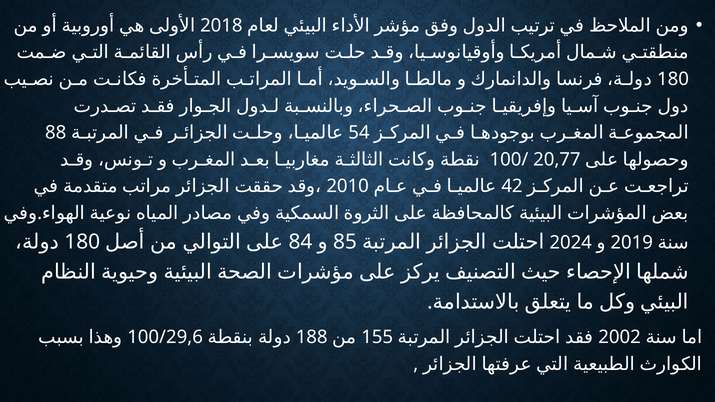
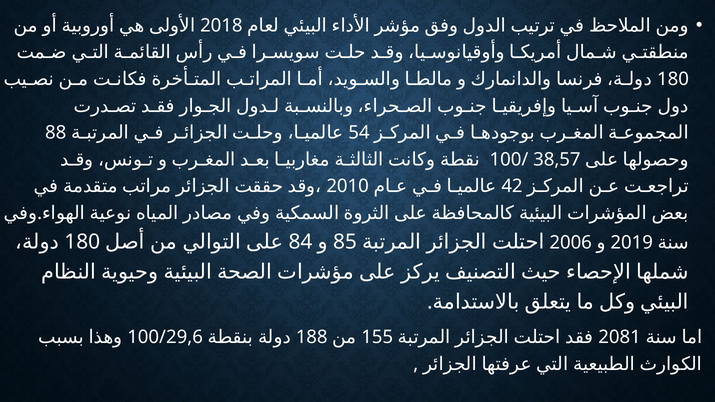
20,77: 20,77 -> 38,57
2024: 2024 -> 2006
2002: 2002 -> 2081
